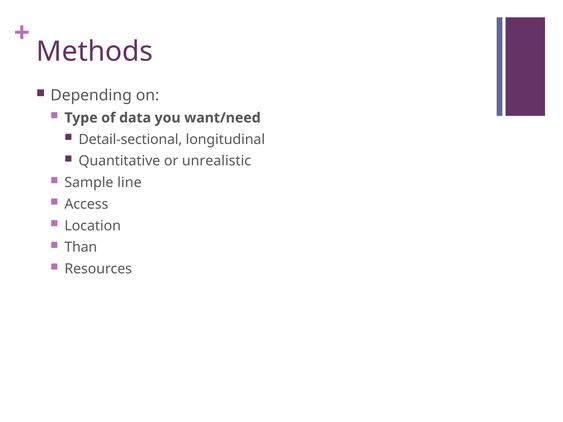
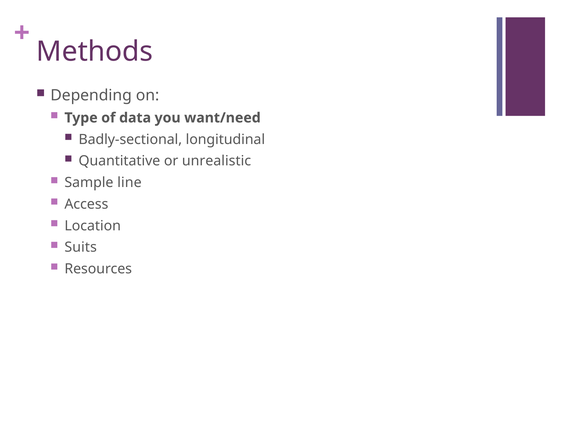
Detail-sectional: Detail-sectional -> Badly-sectional
Than: Than -> Suits
